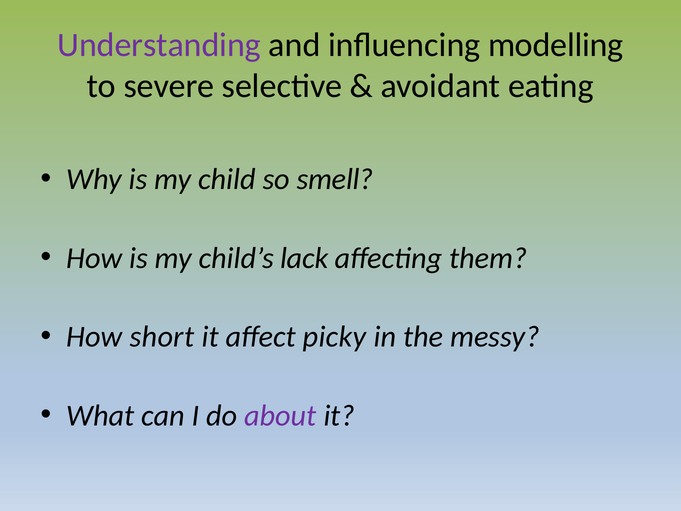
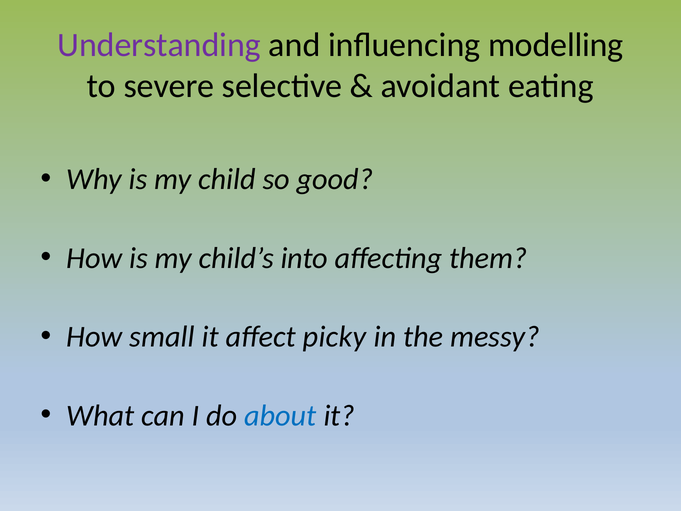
smell: smell -> good
lack: lack -> into
short: short -> small
about colour: purple -> blue
